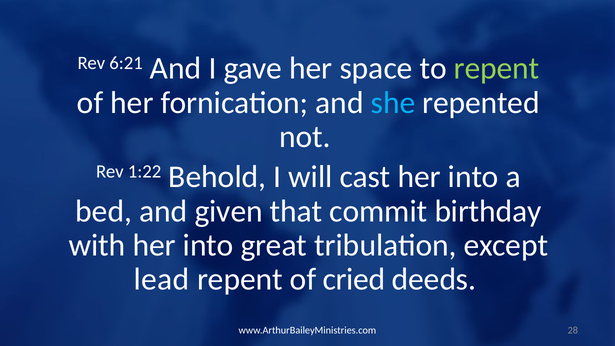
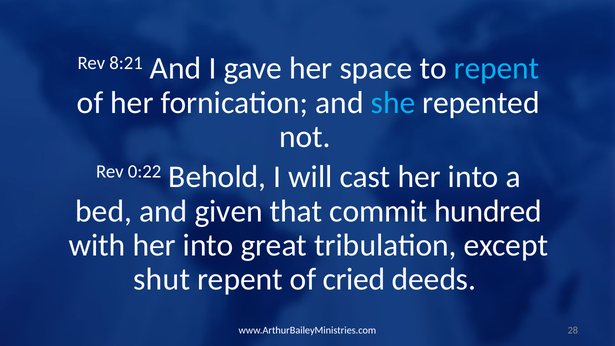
6:21: 6:21 -> 8:21
repent at (497, 68) colour: light green -> light blue
1:22: 1:22 -> 0:22
birthday: birthday -> hundred
lead: lead -> shut
